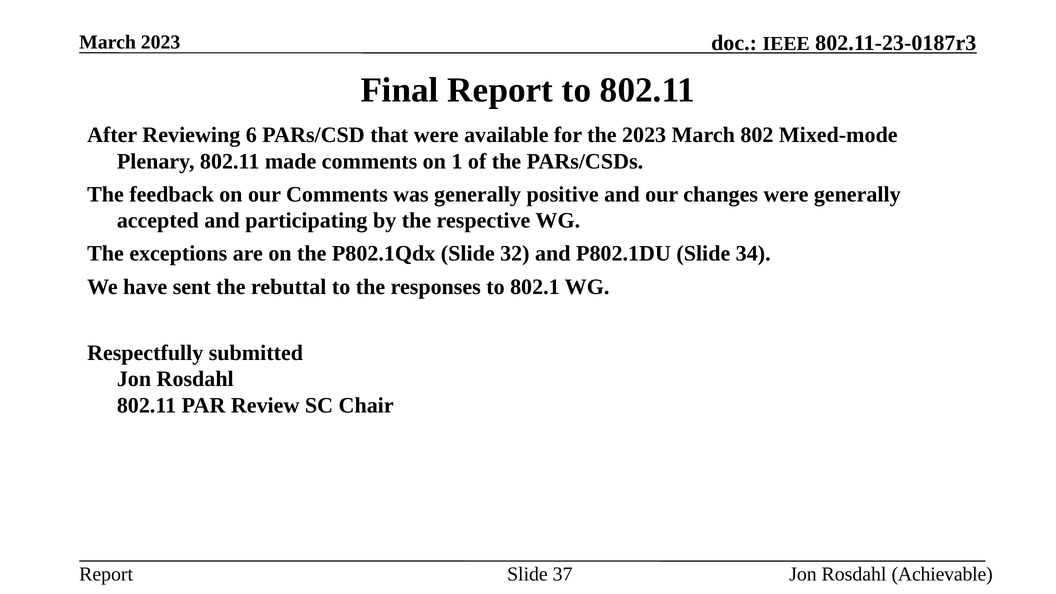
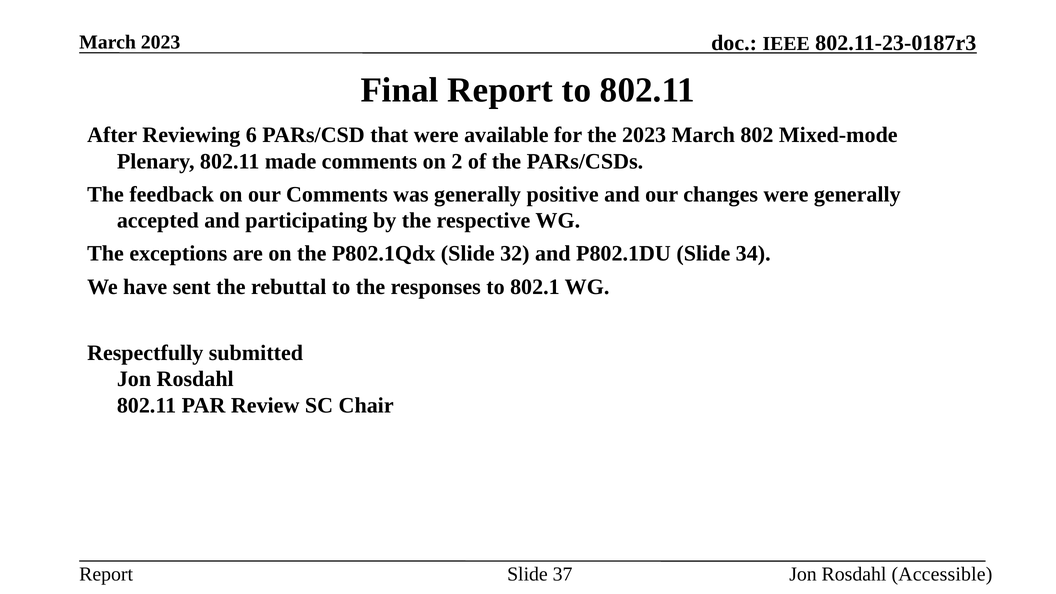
1: 1 -> 2
Achievable: Achievable -> Accessible
